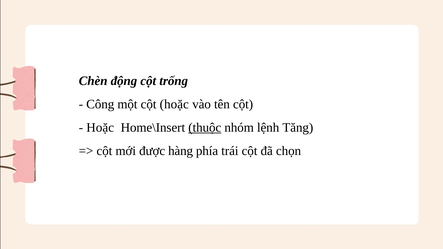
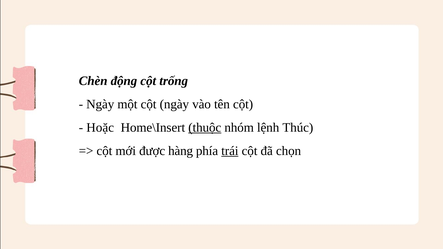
Công at (100, 104): Công -> Ngày
cột hoặc: hoặc -> ngày
Tăng: Tăng -> Thúc
trái underline: none -> present
